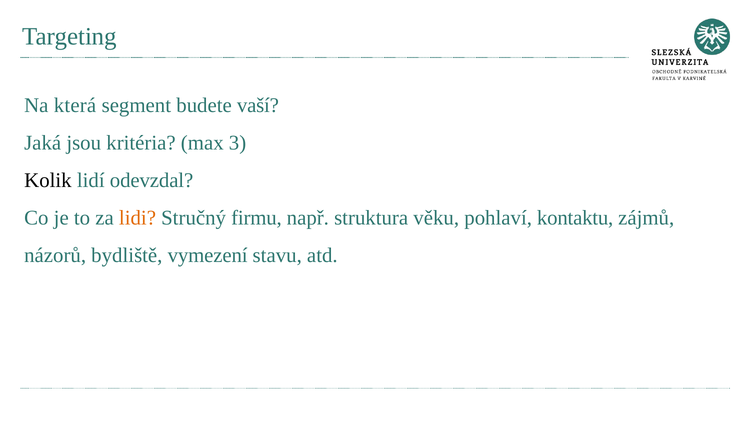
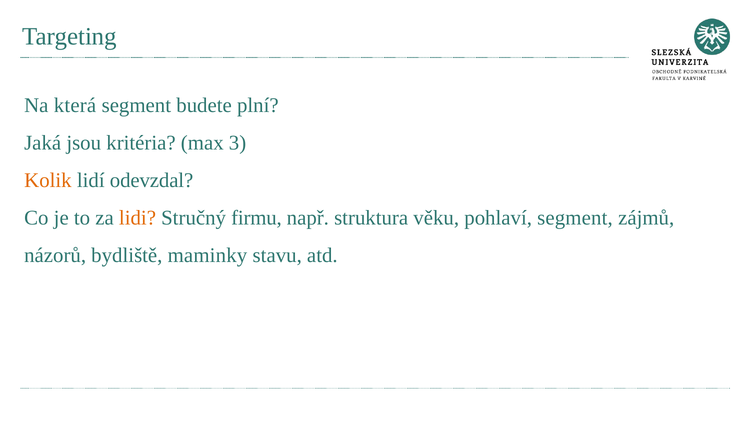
vaší: vaší -> plní
Kolik colour: black -> orange
pohlaví kontaktu: kontaktu -> segment
vymezení: vymezení -> maminky
